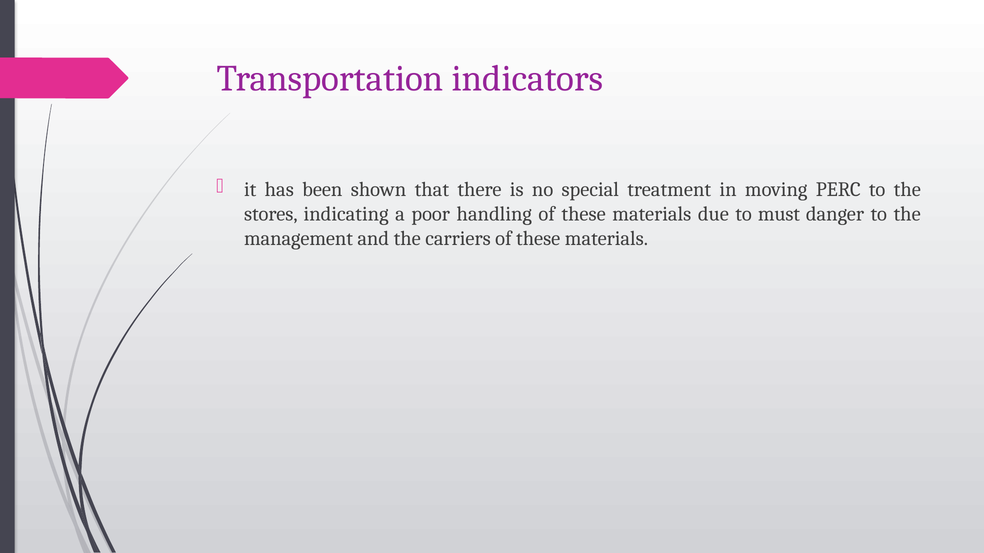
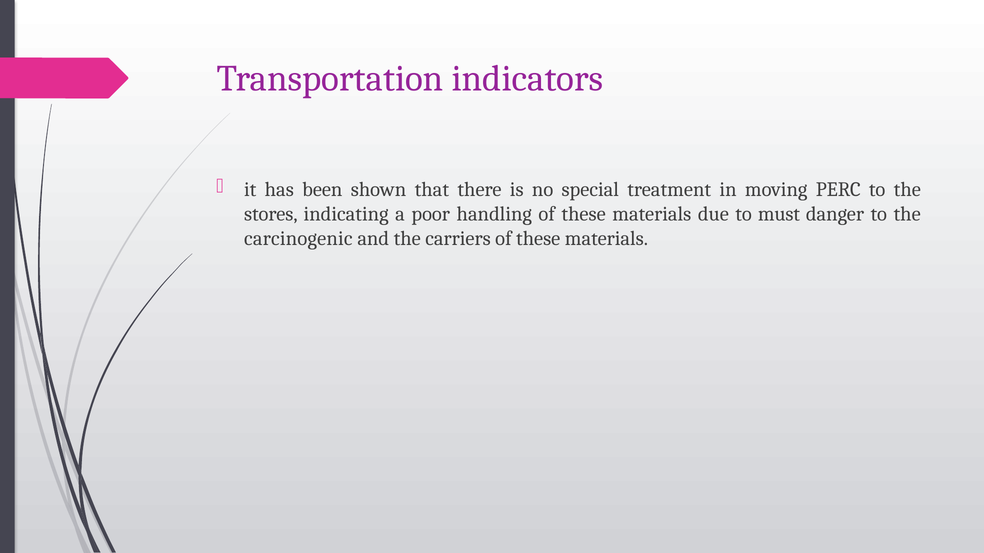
management: management -> carcinogenic
